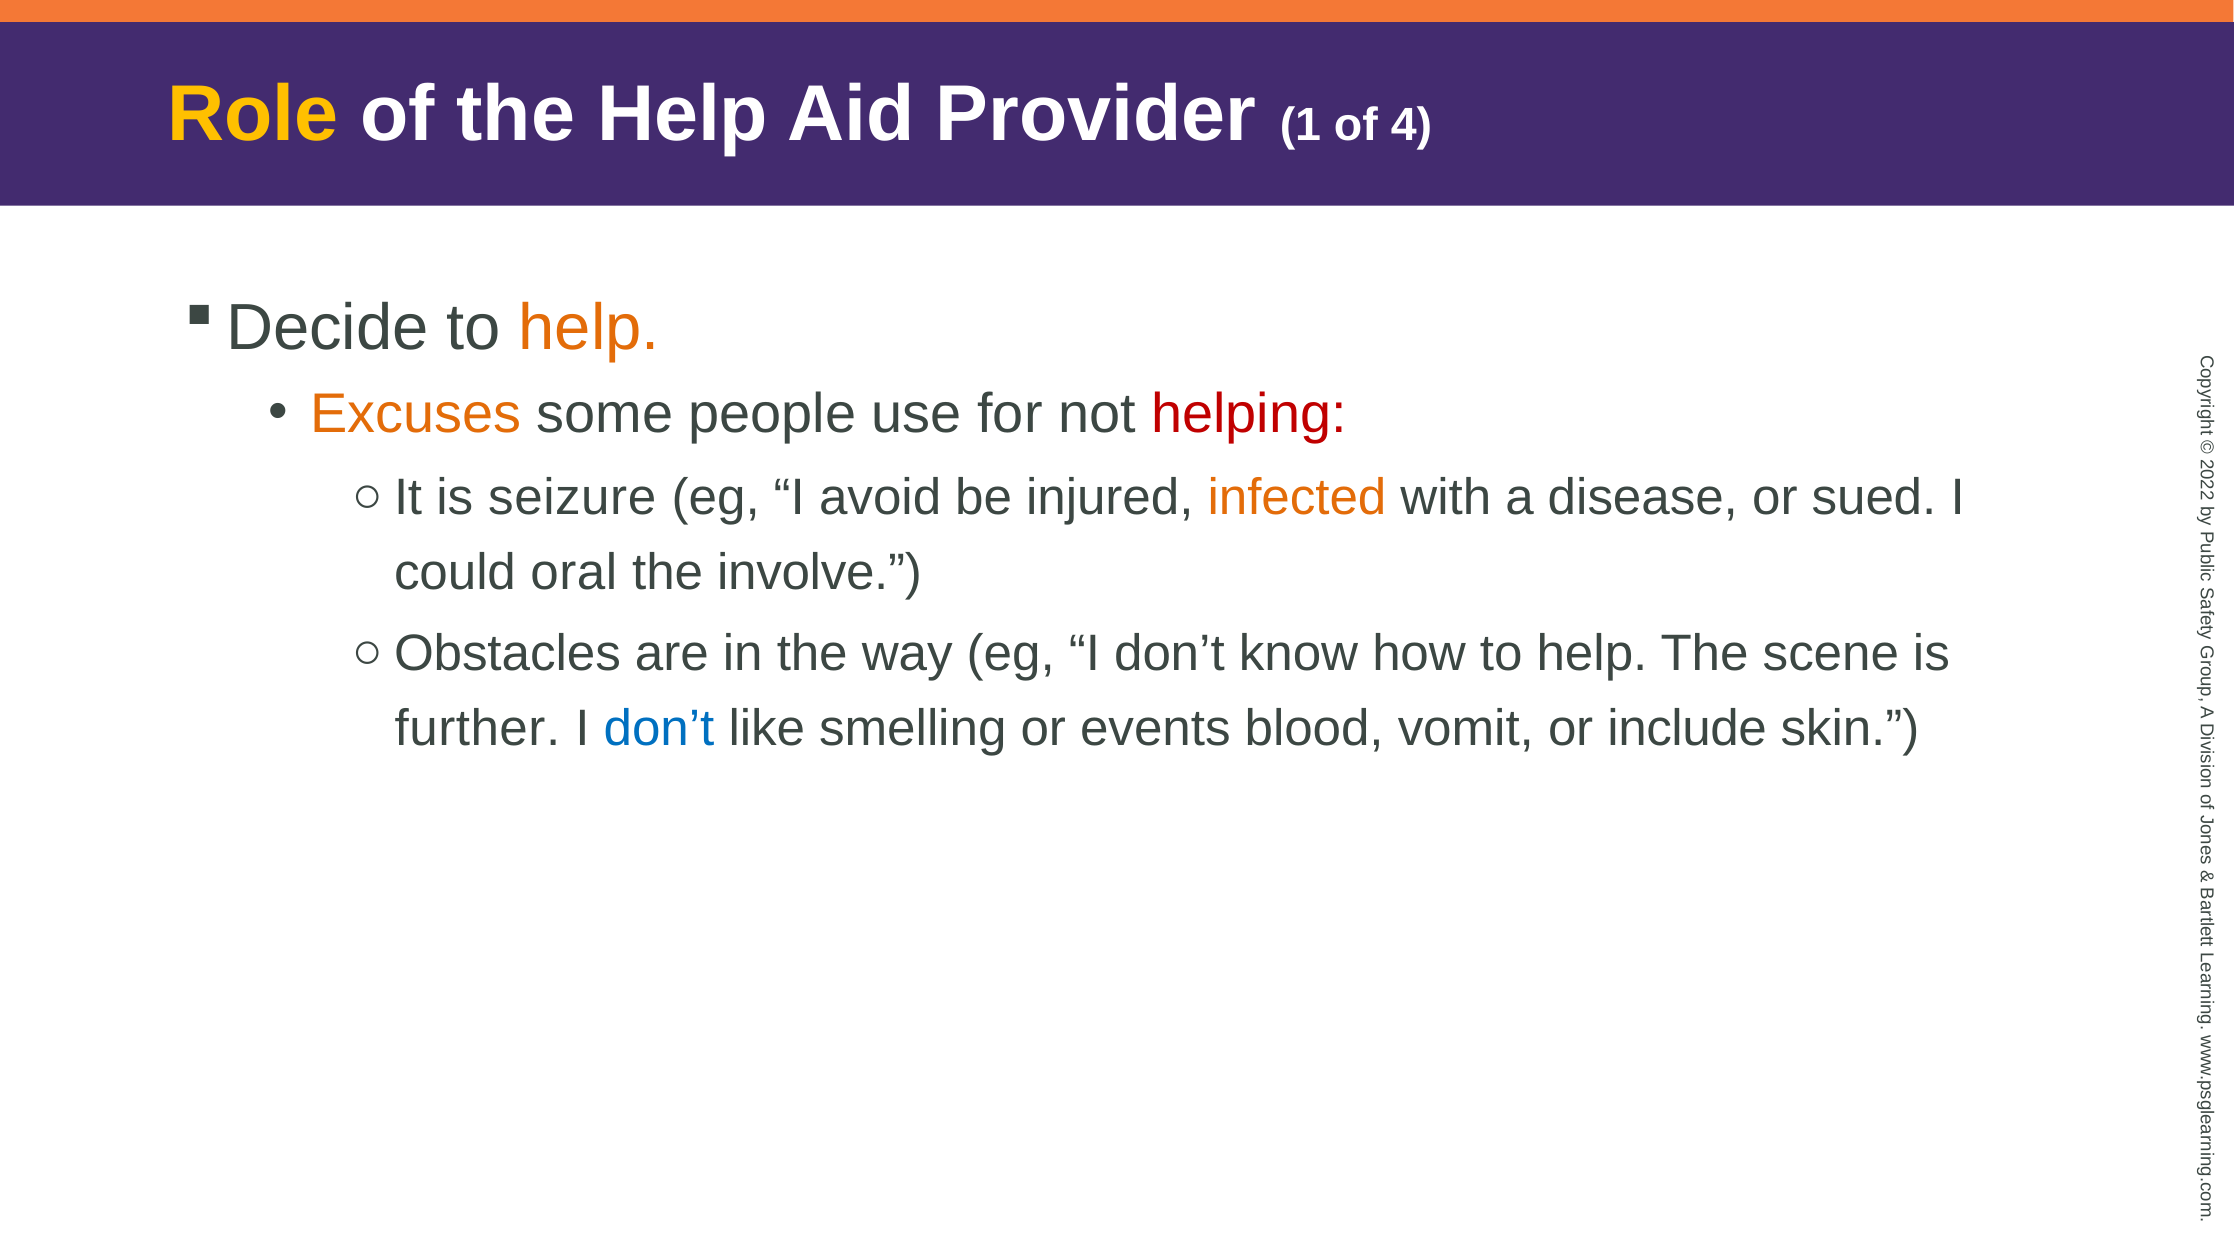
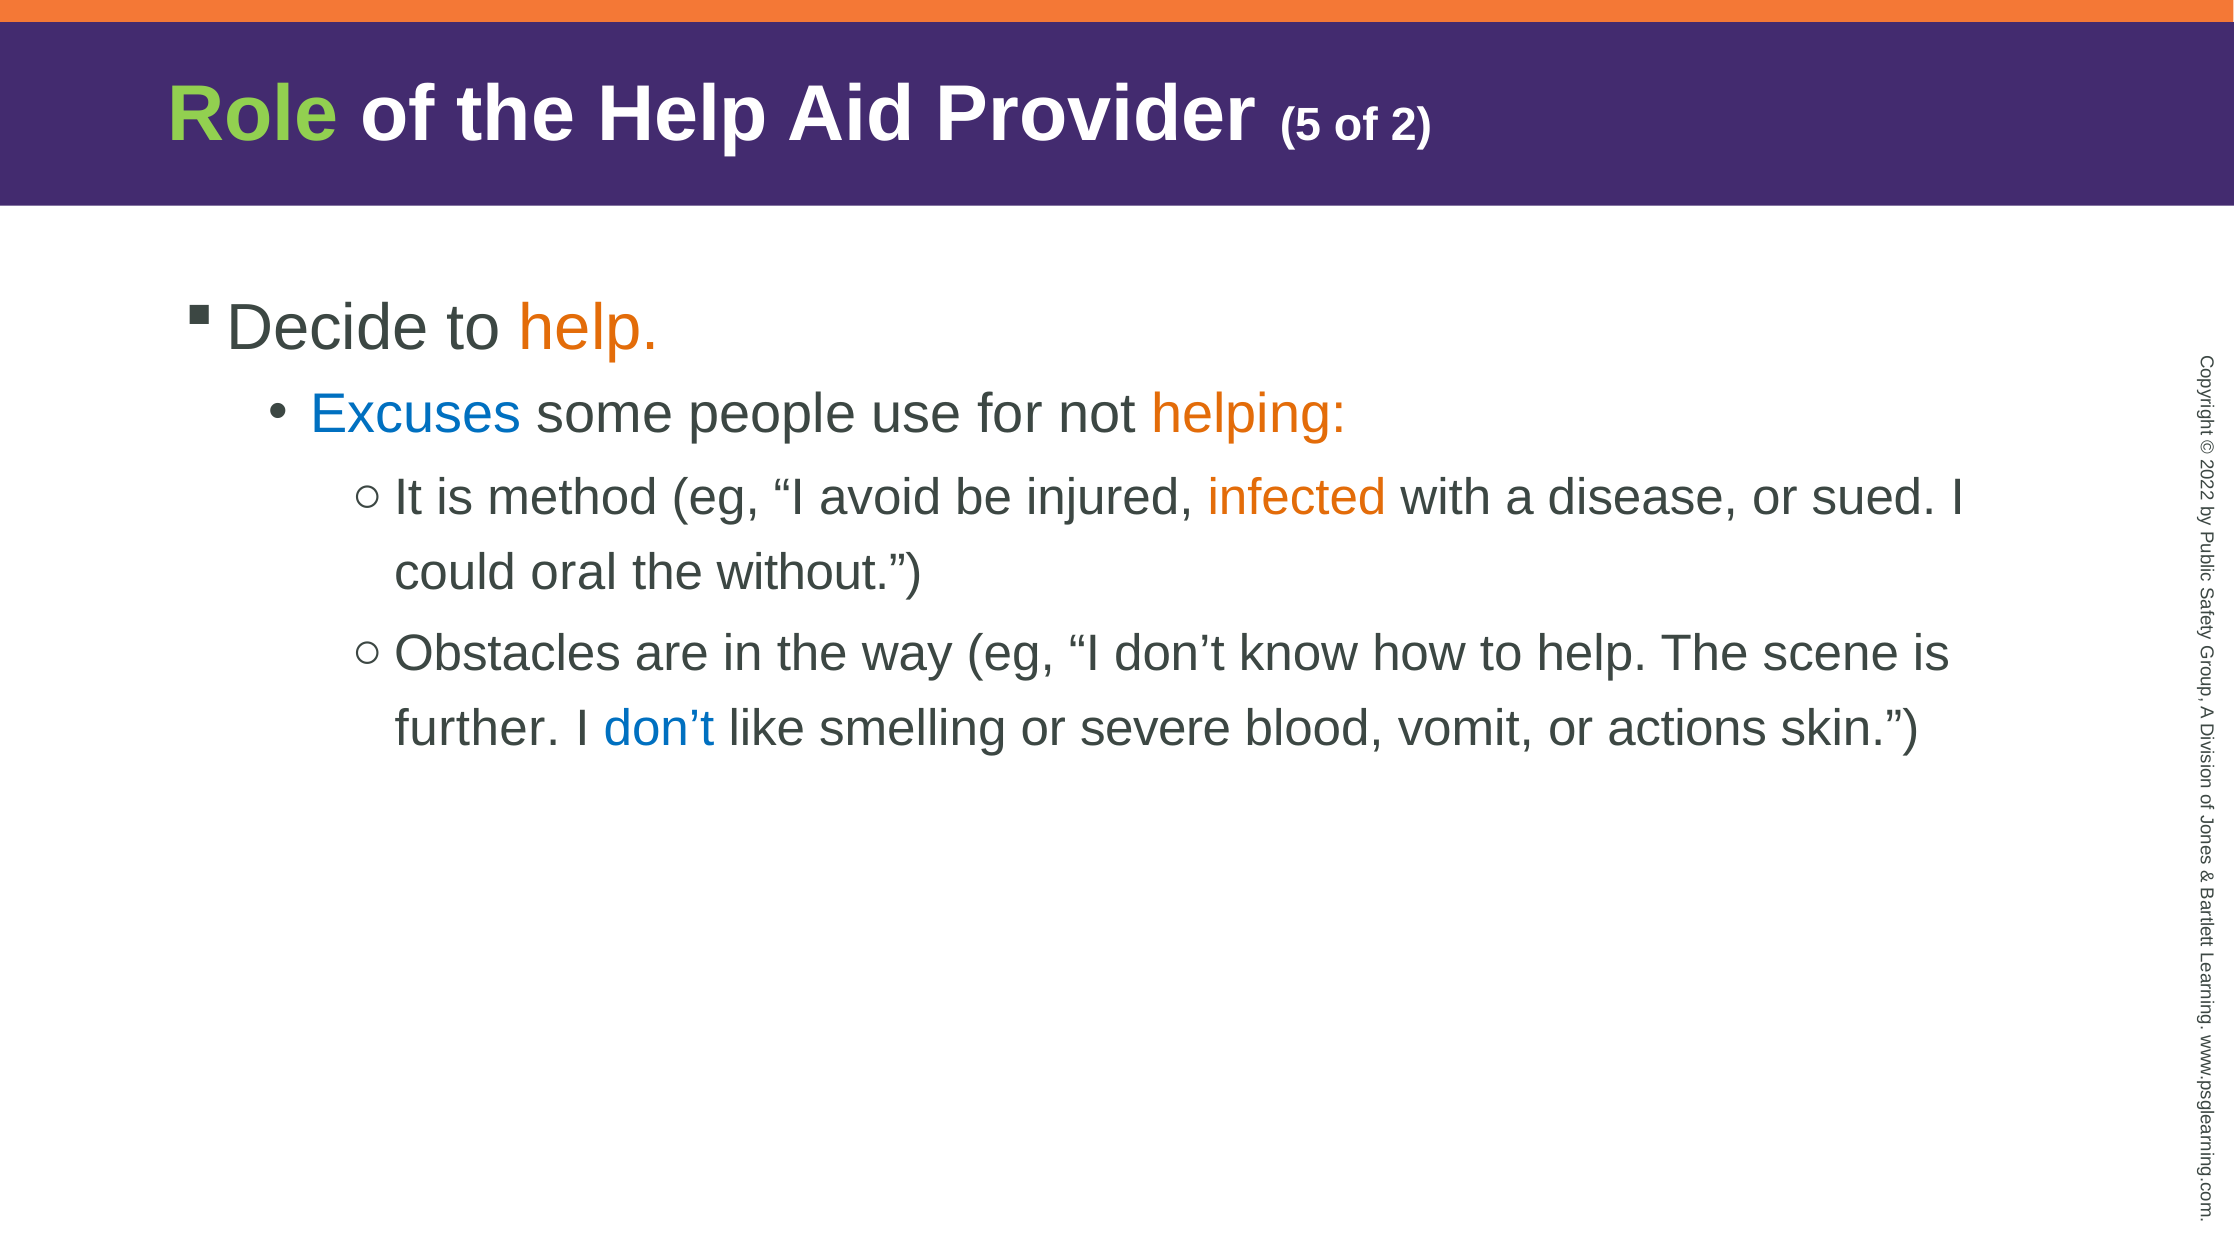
Role colour: yellow -> light green
1: 1 -> 5
of 4: 4 -> 2
Excuses colour: orange -> blue
helping colour: red -> orange
seizure: seizure -> method
involve: involve -> without
events: events -> severe
include: include -> actions
